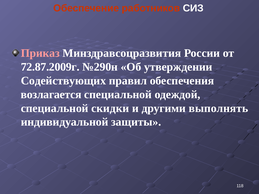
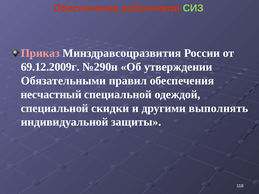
СИЗ colour: white -> light green
72.87.2009г: 72.87.2009г -> 69.12.2009г
Содействующих: Содействующих -> Обязательными
возлагается: возлагается -> несчастный
